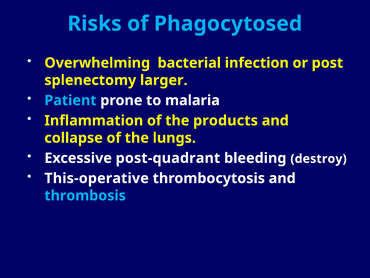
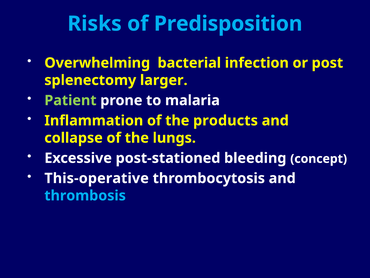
Phagocytosed: Phagocytosed -> Predisposition
Patient colour: light blue -> light green
post-quadrant: post-quadrant -> post-stationed
destroy: destroy -> concept
